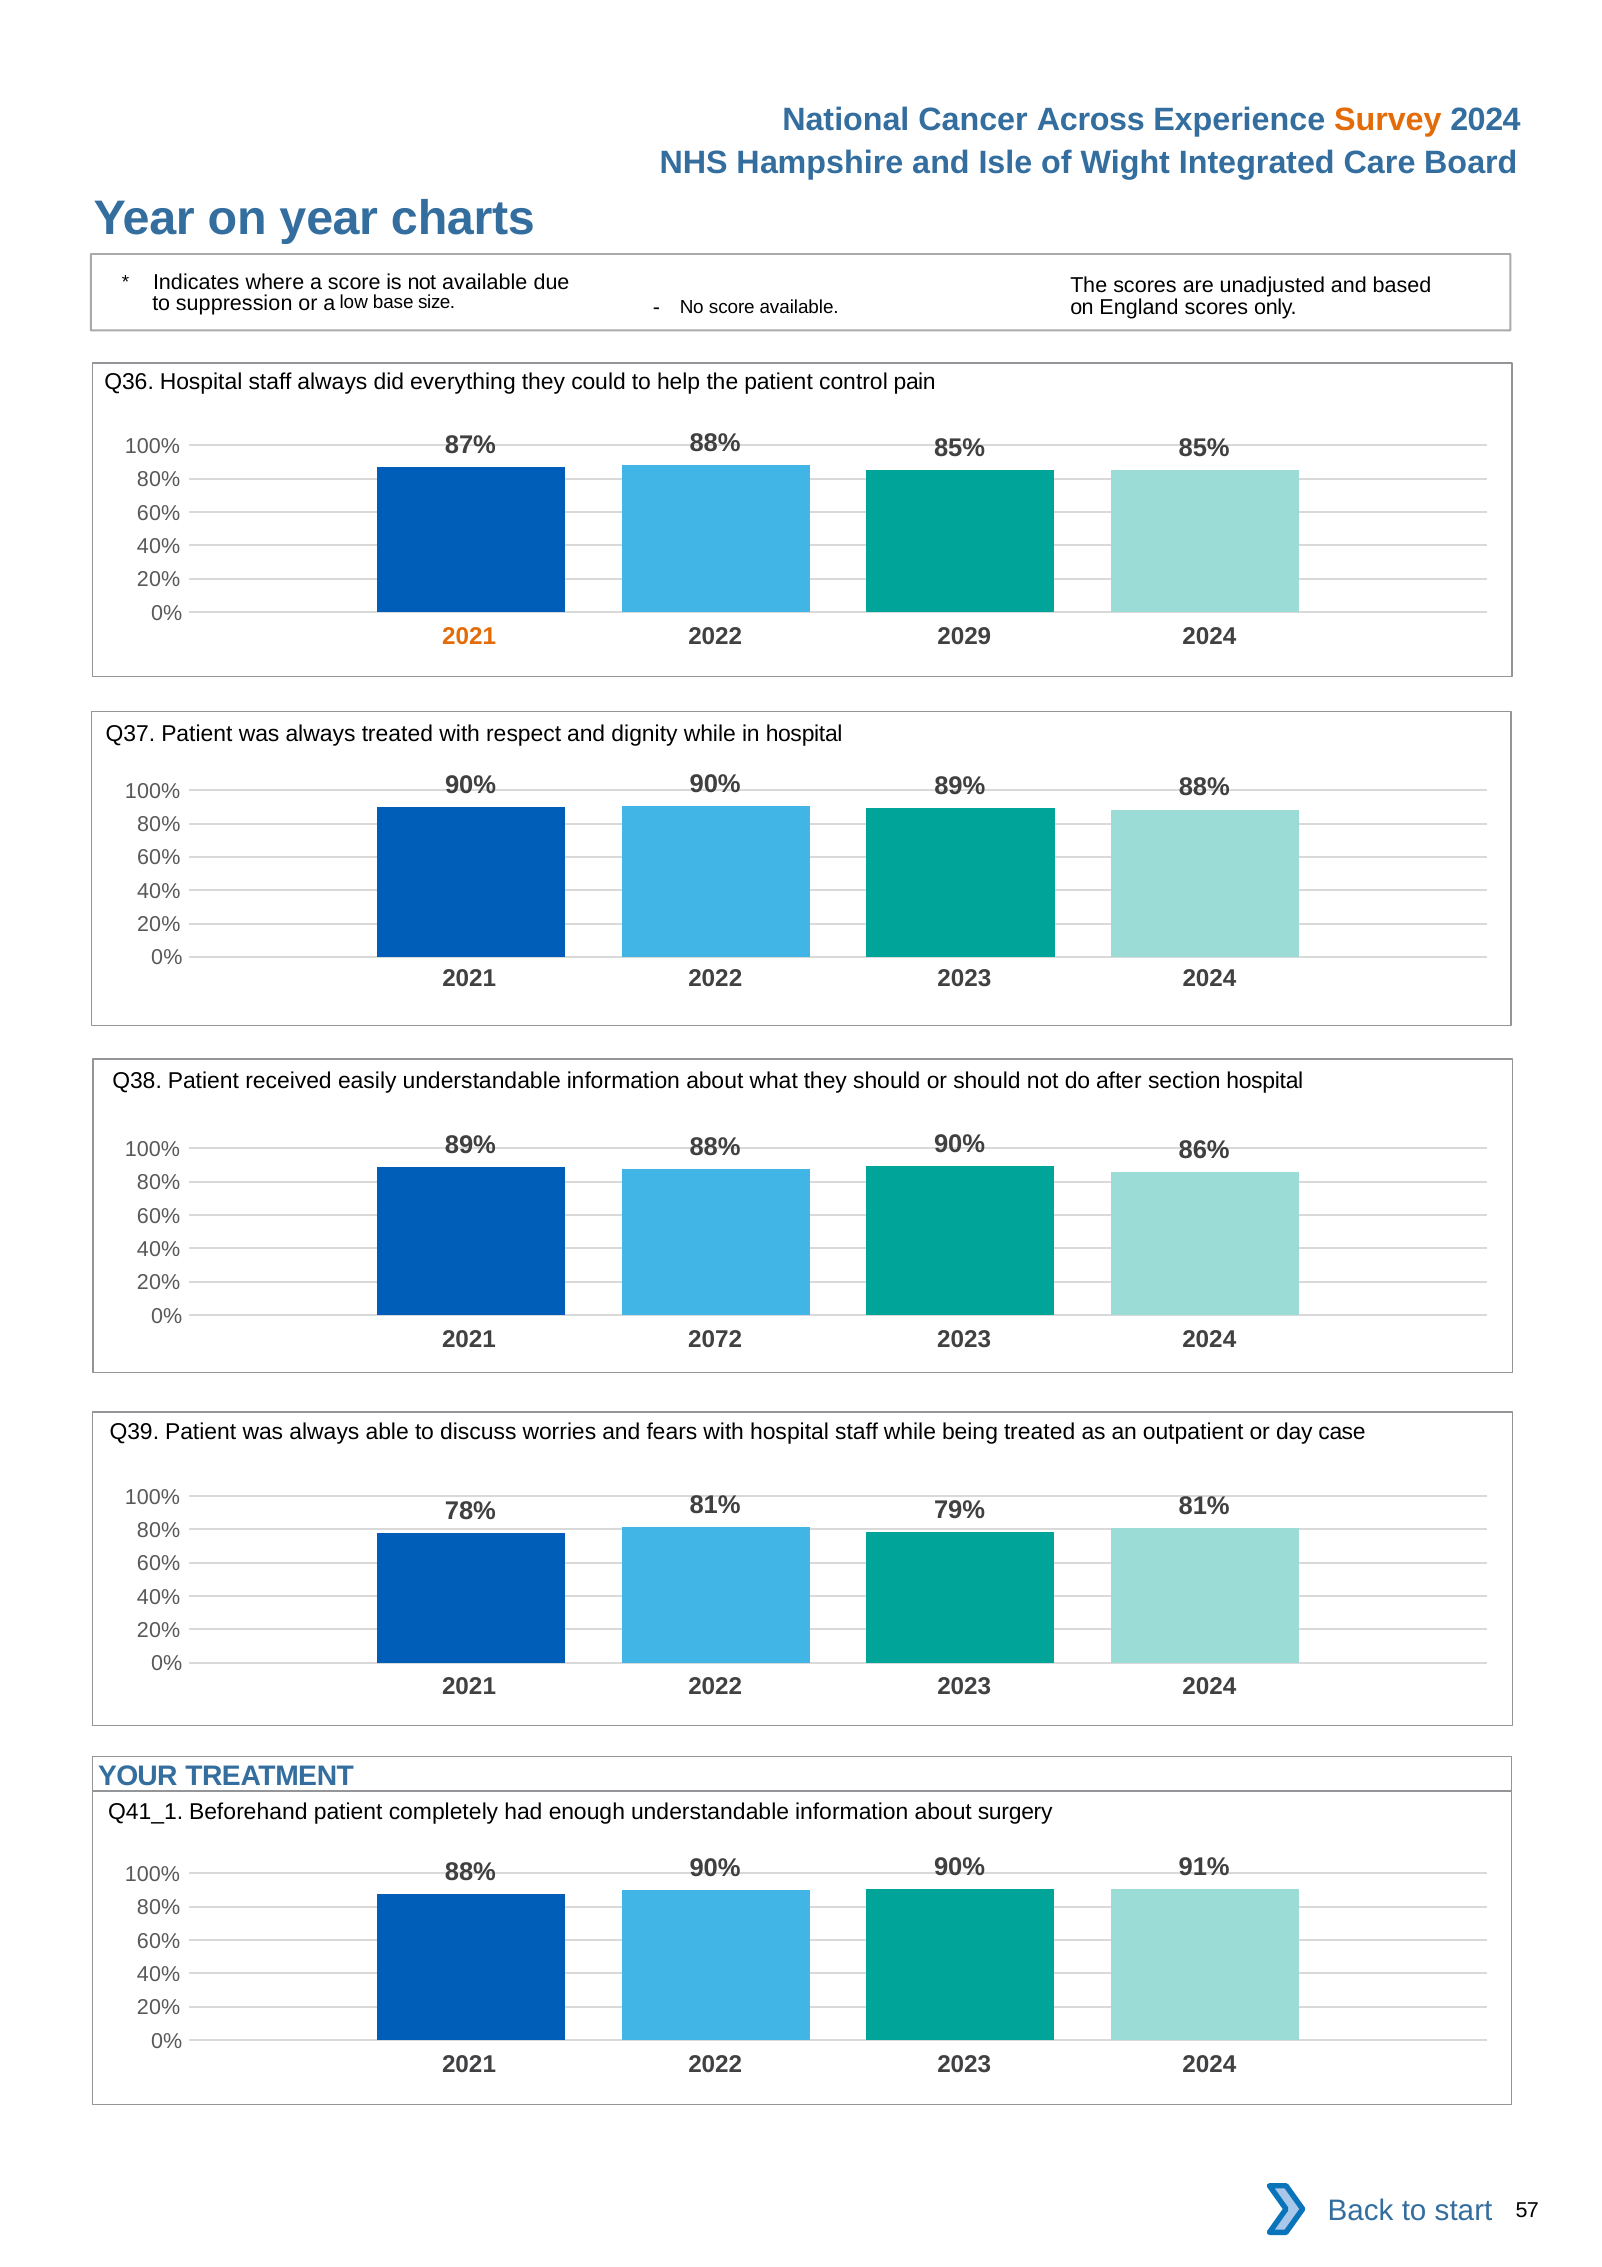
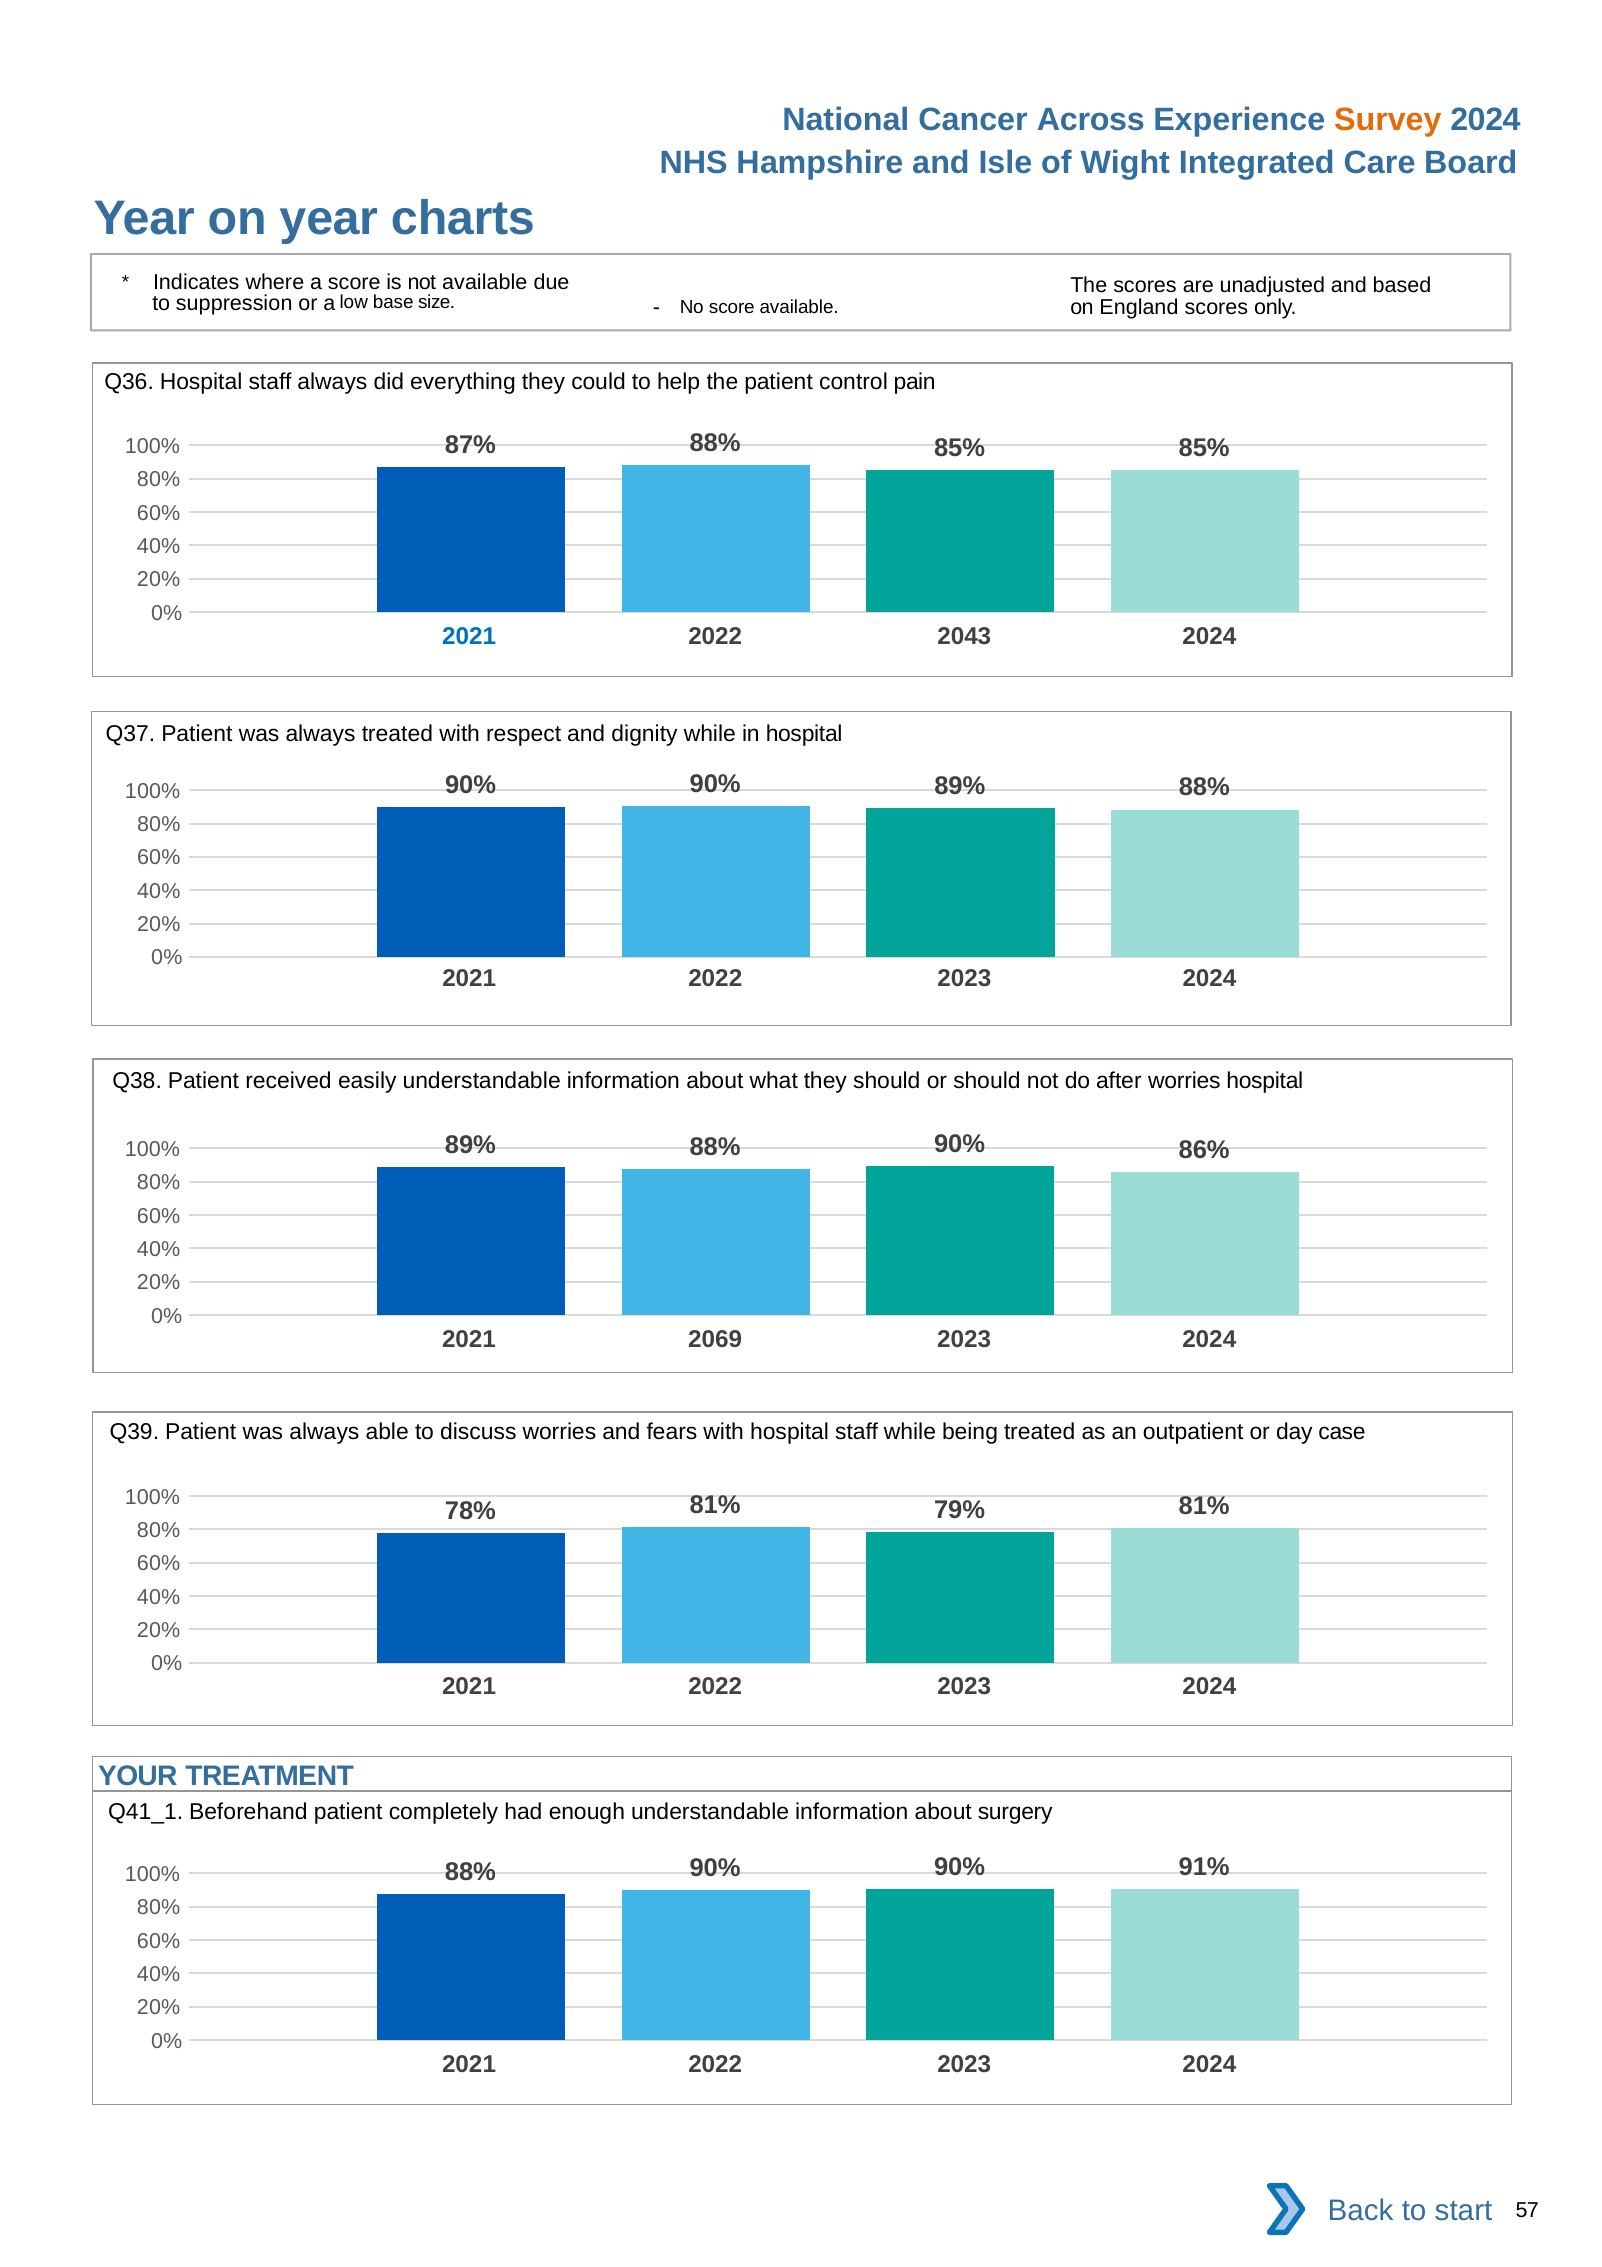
2021 at (469, 637) colour: orange -> blue
2029: 2029 -> 2043
after section: section -> worries
2072: 2072 -> 2069
